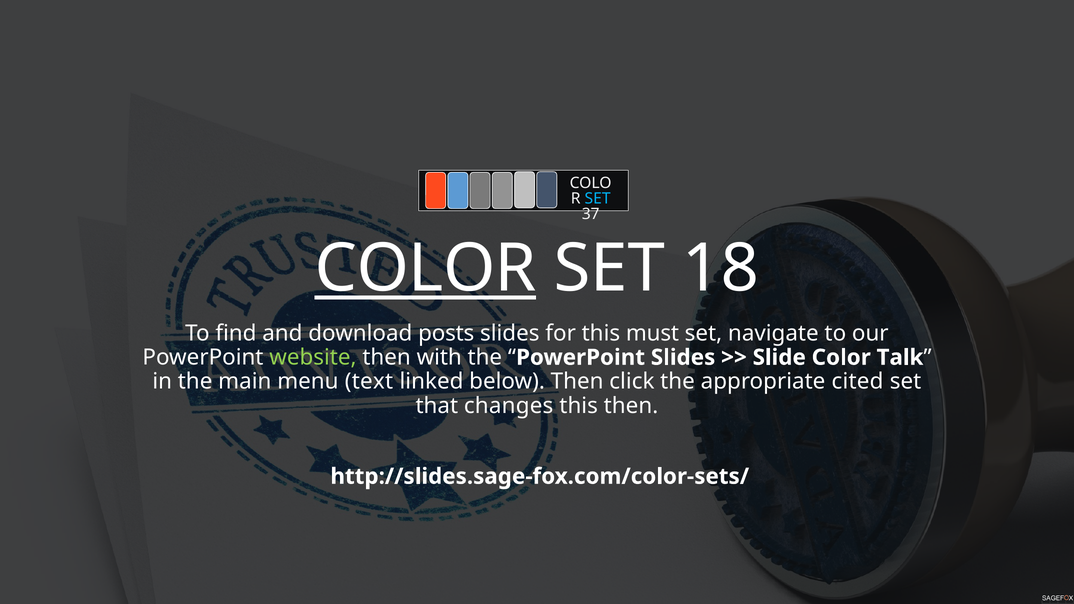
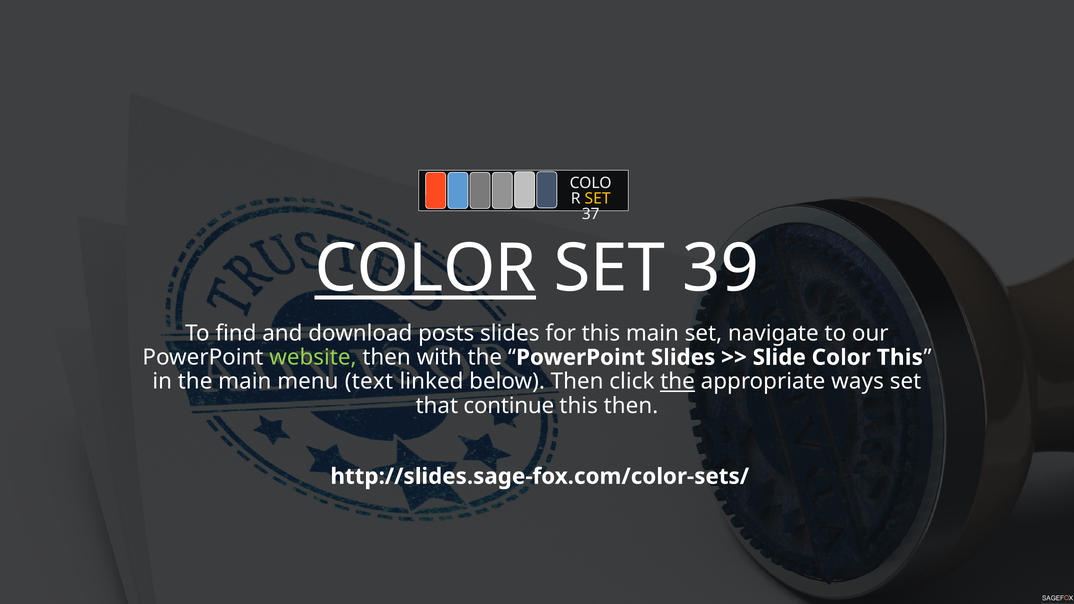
SET at (598, 199) colour: light blue -> yellow
18: 18 -> 39
this must: must -> main
Color Talk: Talk -> This
the at (678, 382) underline: none -> present
cited: cited -> ways
changes: changes -> continue
